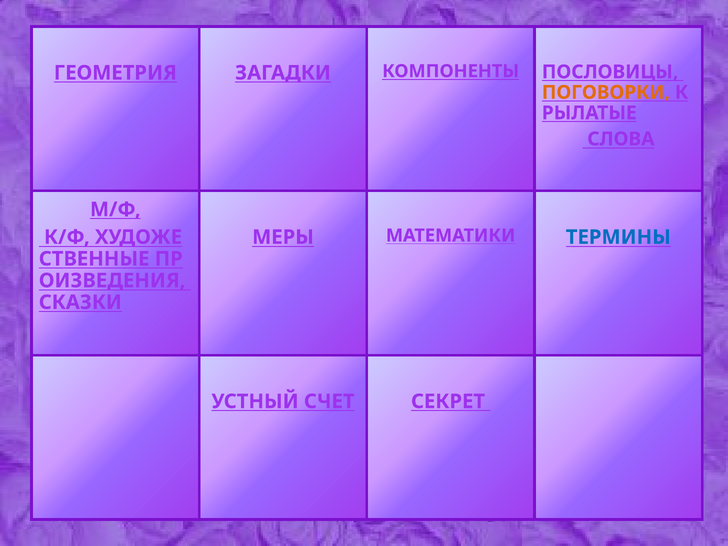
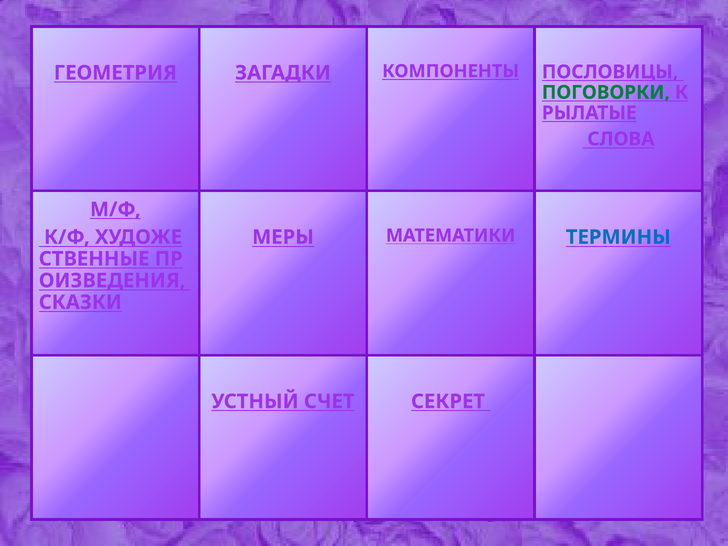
ПОГОВОРКИ colour: orange -> green
